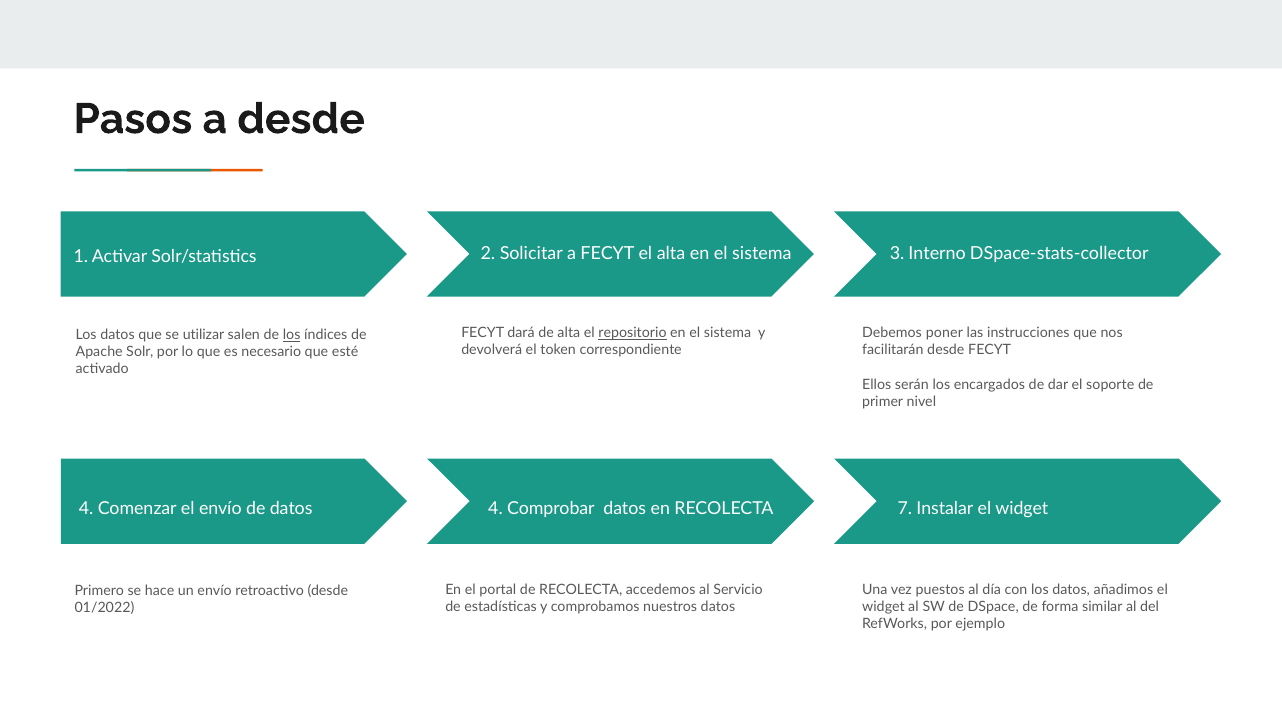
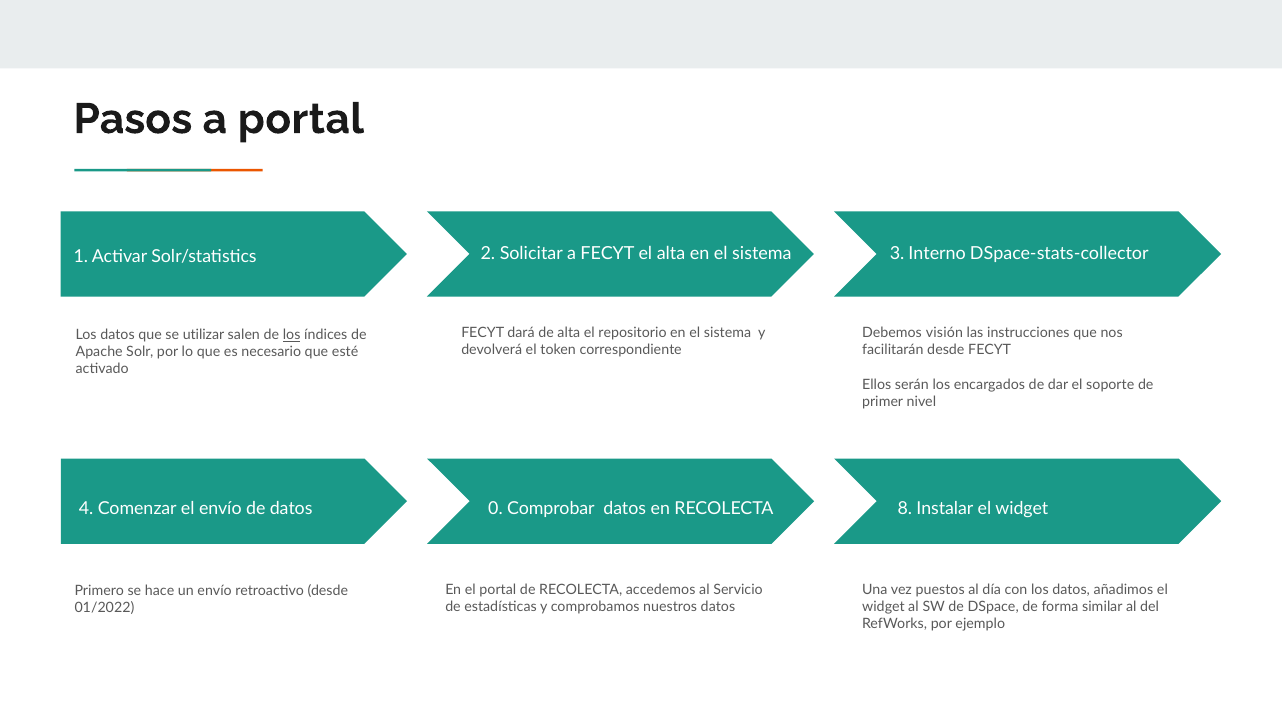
a desde: desde -> portal
repositorio underline: present -> none
poner: poner -> visión
datos 4: 4 -> 0
7: 7 -> 8
